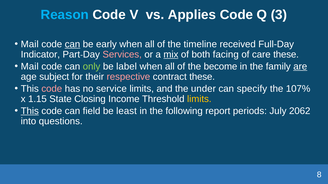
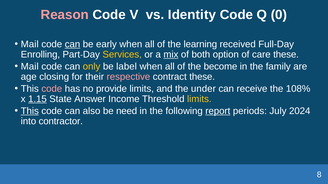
Reason colour: light blue -> pink
Applies: Applies -> Identity
3: 3 -> 0
timeline: timeline -> learning
Indicator: Indicator -> Enrolling
Services colour: pink -> yellow
facing: facing -> option
only colour: light green -> yellow
are underline: present -> none
subject: subject -> closing
service: service -> provide
specify: specify -> receive
107%: 107% -> 108%
1.15 underline: none -> present
Closing: Closing -> Answer
field: field -> also
least: least -> need
report underline: none -> present
2062: 2062 -> 2024
questions: questions -> contractor
